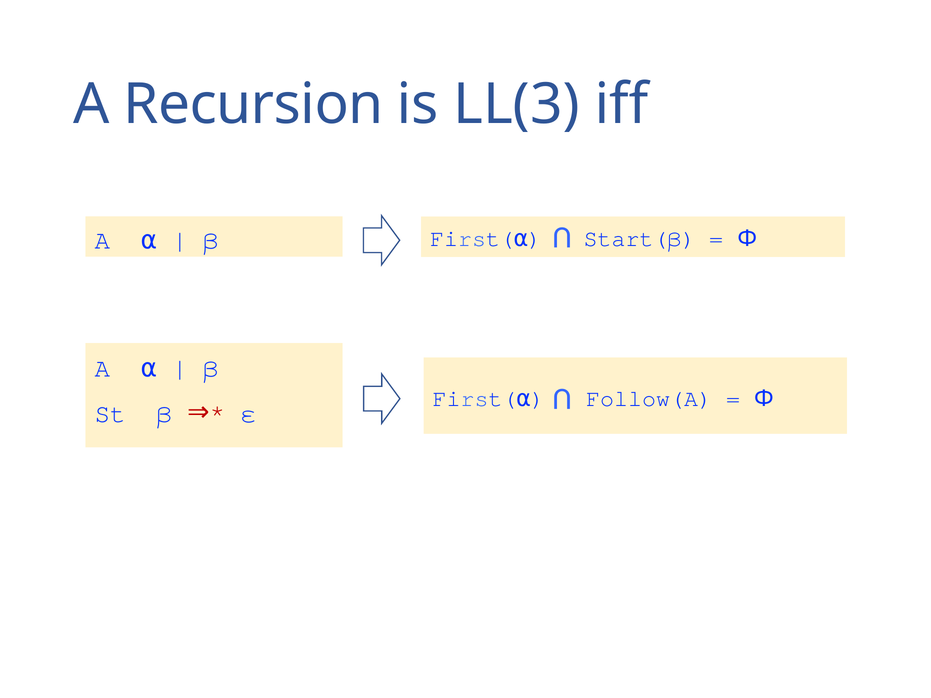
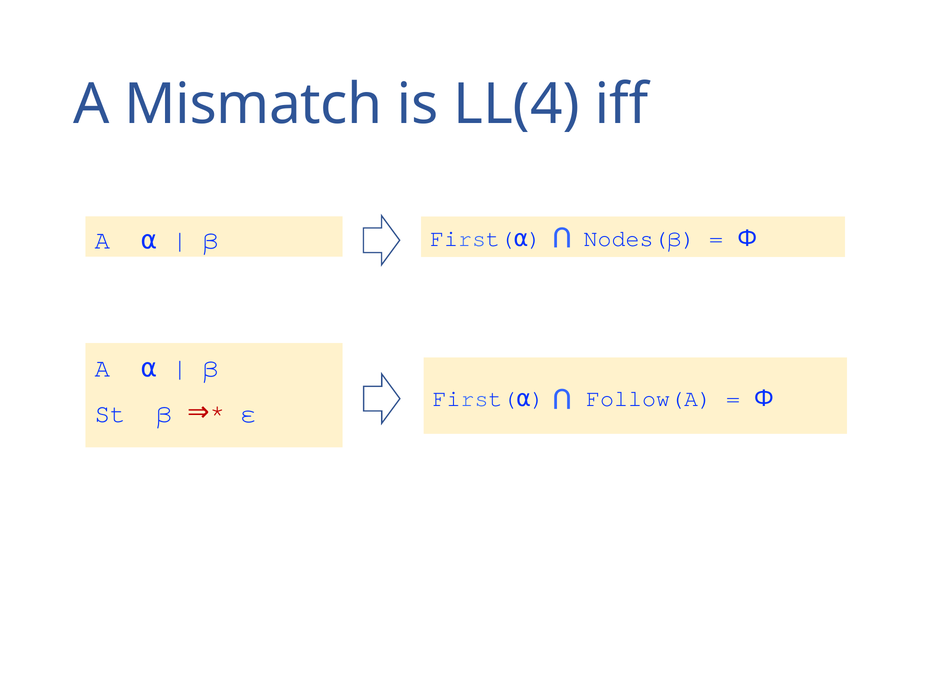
Recursion: Recursion -> Mismatch
LL(3: LL(3 -> LL(4
Start(β: Start(β -> Nodes(β
